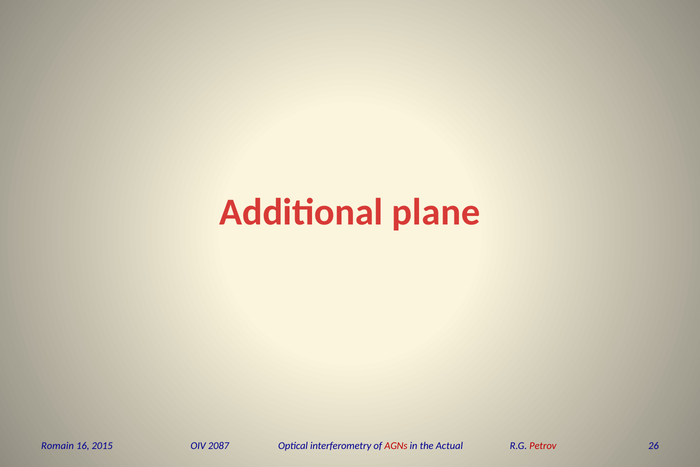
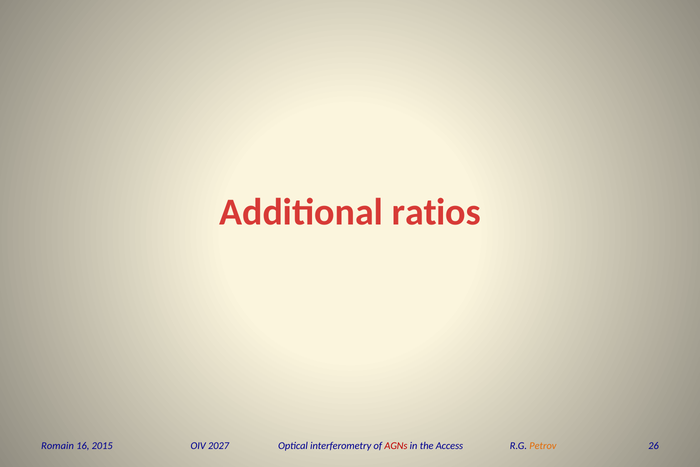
plane: plane -> ratios
2087: 2087 -> 2027
Actual: Actual -> Access
Petrov colour: red -> orange
